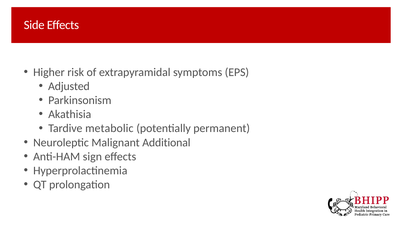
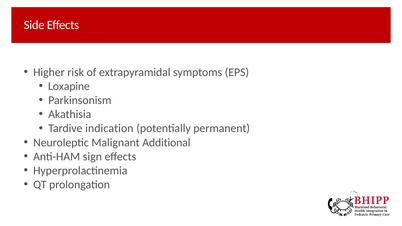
Adjusted: Adjusted -> Loxapine
metabolic: metabolic -> indication
